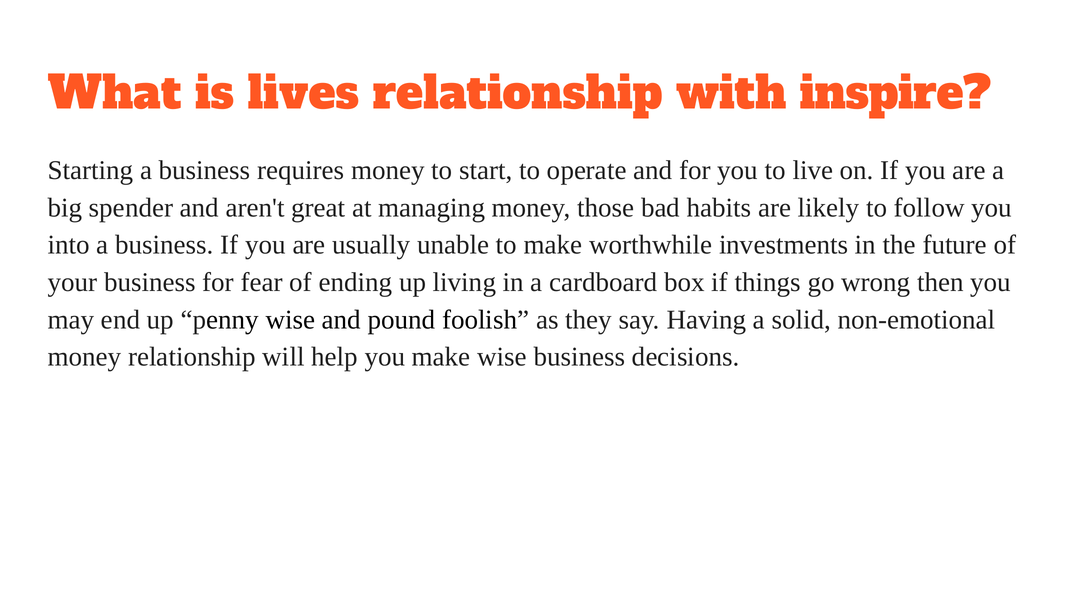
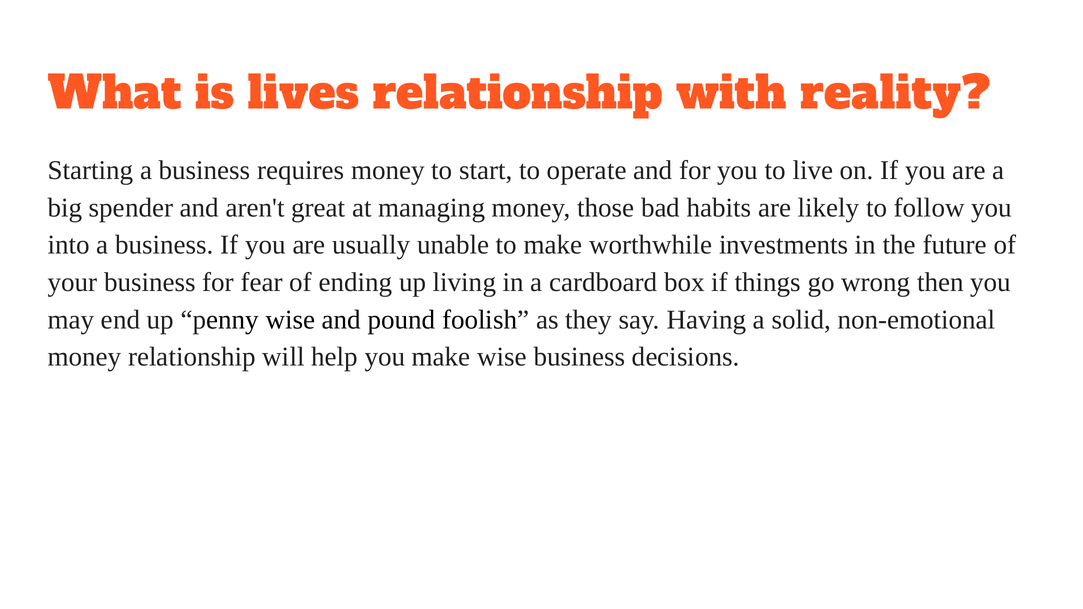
inspire: inspire -> reality
